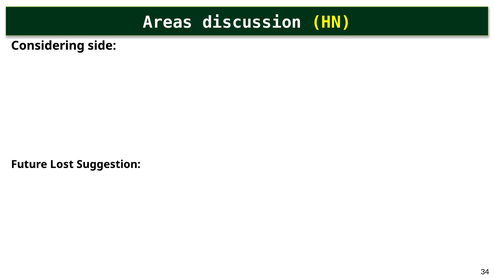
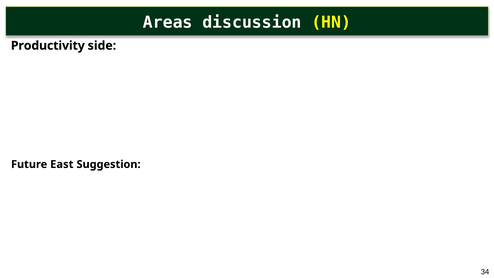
Considering: Considering -> Productivity
Lost: Lost -> East
